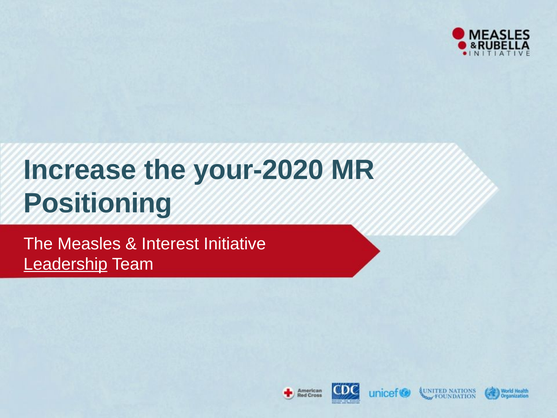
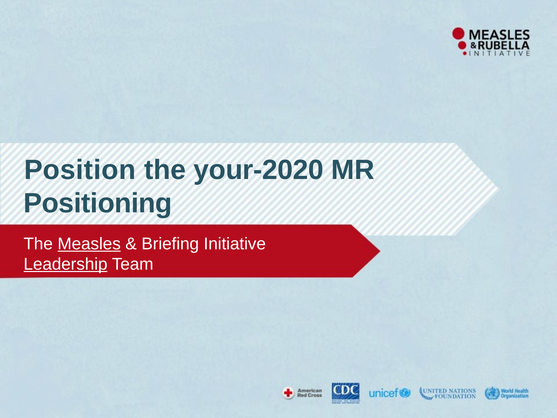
Increase: Increase -> Position
Measles underline: none -> present
Interest: Interest -> Briefing
